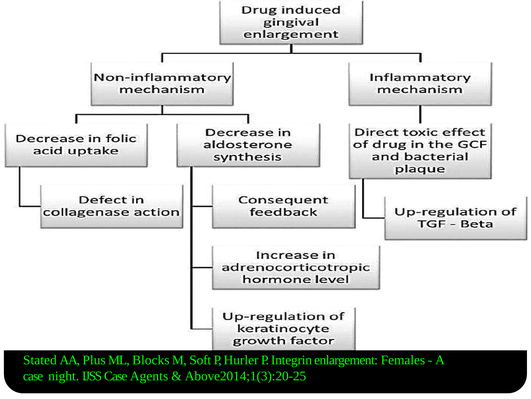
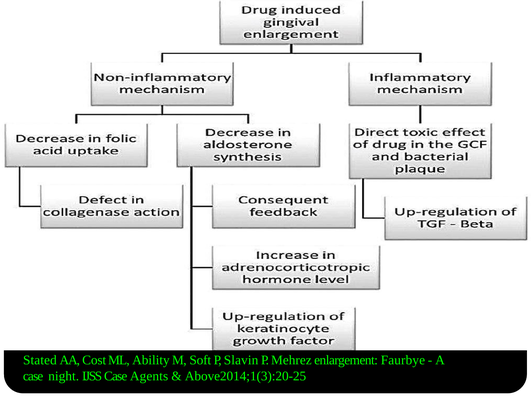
Plus: Plus -> Cost
Blocks: Blocks -> Ability
Hurler: Hurler -> Slavin
Integrin: Integrin -> Mehrez
Females: Females -> Faurbye
